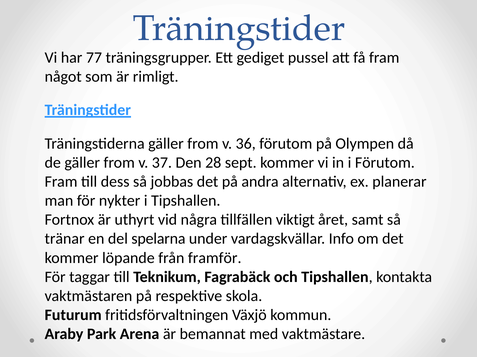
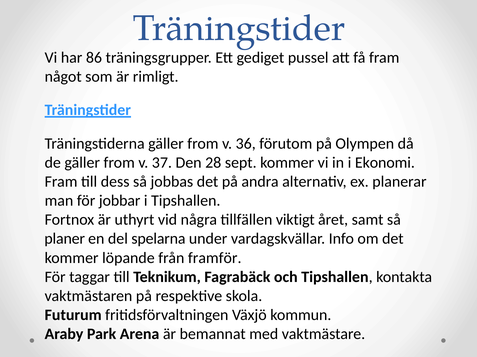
77: 77 -> 86
i Förutom: Förutom -> Ekonomi
nykter: nykter -> jobbar
tränar: tränar -> planer
